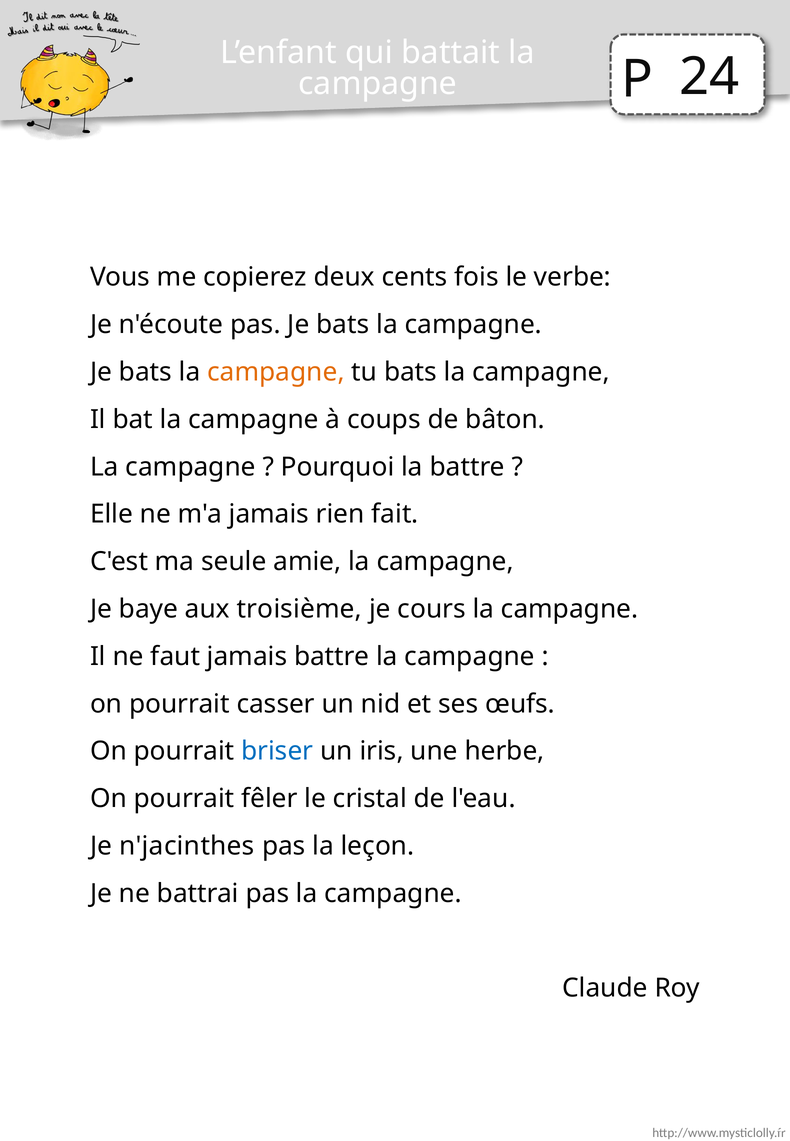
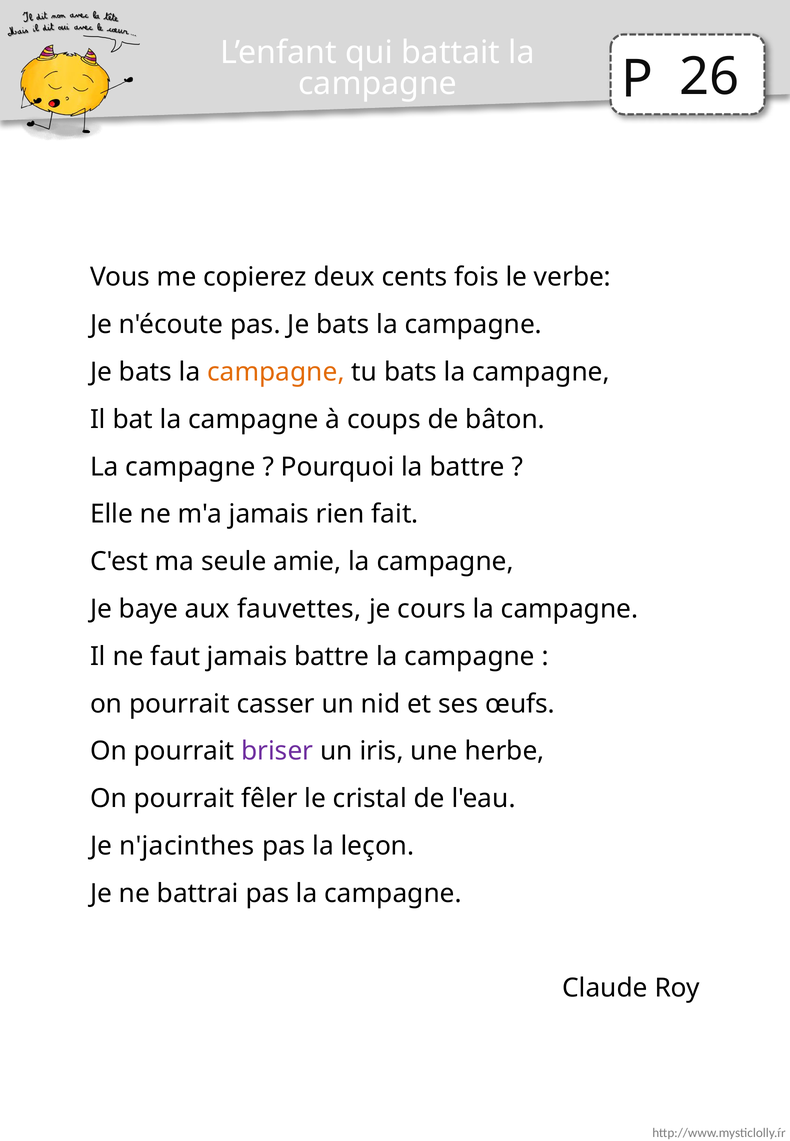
24: 24 -> 26
troisième: troisième -> fauvettes
briser colour: blue -> purple
